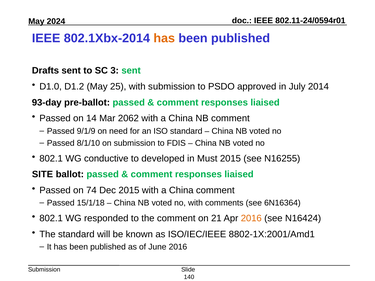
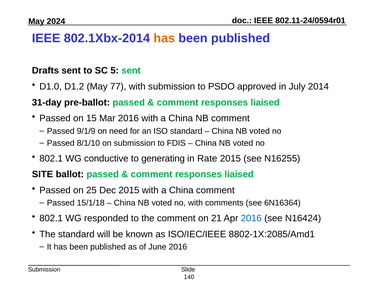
3: 3 -> 5
25: 25 -> 77
93-day: 93-day -> 31-day
14: 14 -> 15
Mar 2062: 2062 -> 2016
developed: developed -> generating
Must: Must -> Rate
74: 74 -> 25
2016 at (251, 219) colour: orange -> blue
8802-1X:2001/Amd1: 8802-1X:2001/Amd1 -> 8802-1X:2085/Amd1
